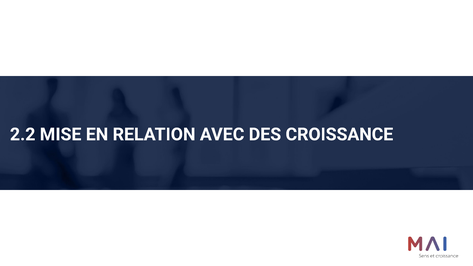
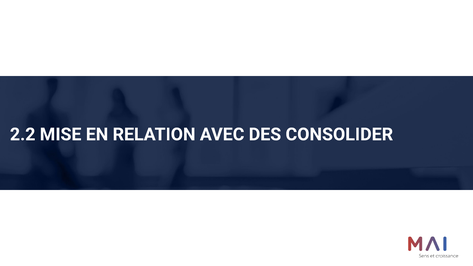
CROISSANCE: CROISSANCE -> CONSOLIDER
